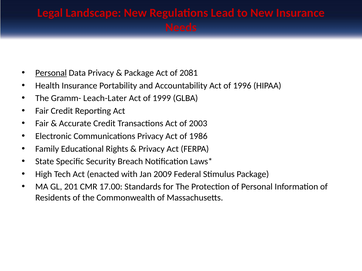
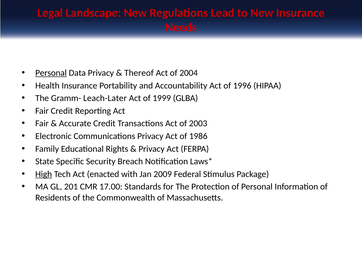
Package at (139, 73): Package -> Thereof
2081: 2081 -> 2004
High underline: none -> present
